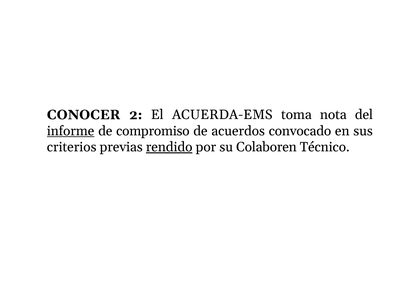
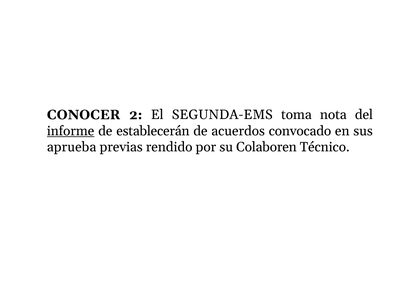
ACUERDA-EMS: ACUERDA-EMS -> SEGUNDA-EMS
compromiso: compromiso -> establecerán
criterios: criterios -> aprueba
rendido underline: present -> none
